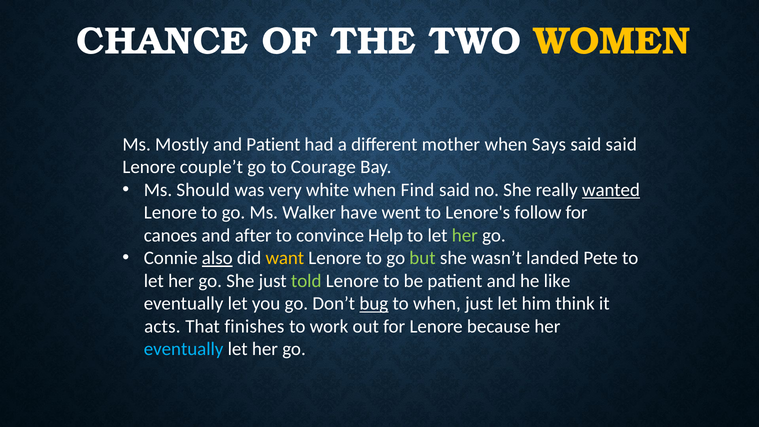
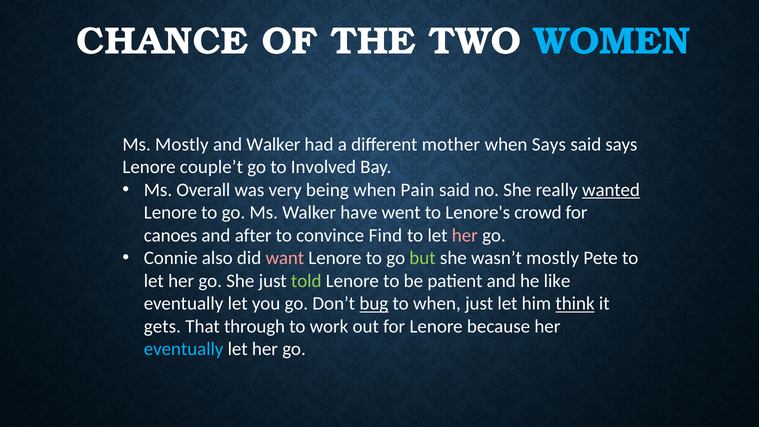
WOMEN colour: yellow -> light blue
and Patient: Patient -> Walker
said said: said -> says
Courage: Courage -> Involved
Should: Should -> Overall
white: white -> being
Find: Find -> Pain
follow: follow -> crowd
Help: Help -> Find
her at (465, 235) colour: light green -> pink
also underline: present -> none
want colour: yellow -> pink
wasn’t landed: landed -> mostly
think underline: none -> present
acts: acts -> gets
finishes: finishes -> through
